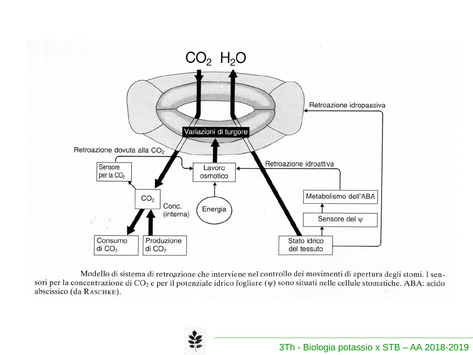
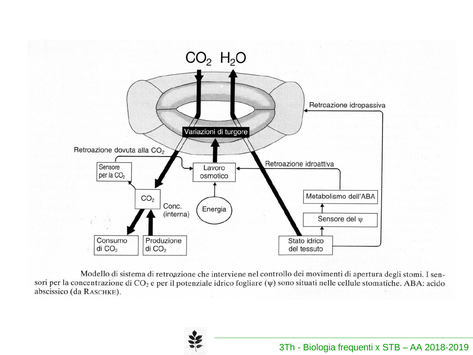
potassio: potassio -> frequenti
